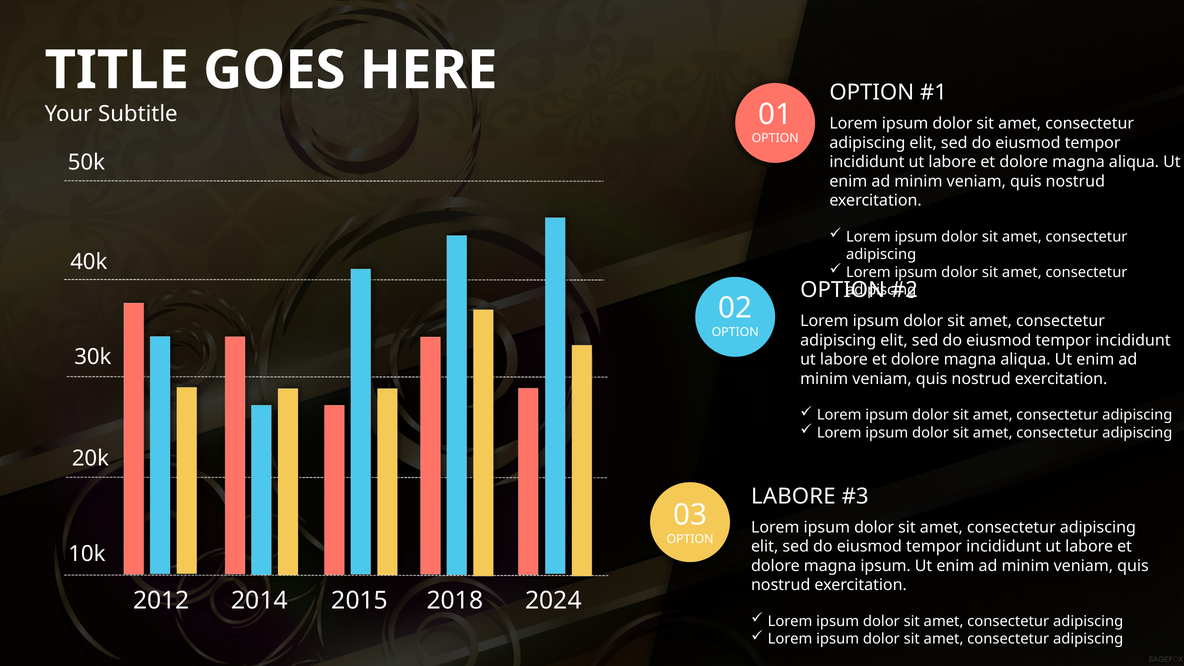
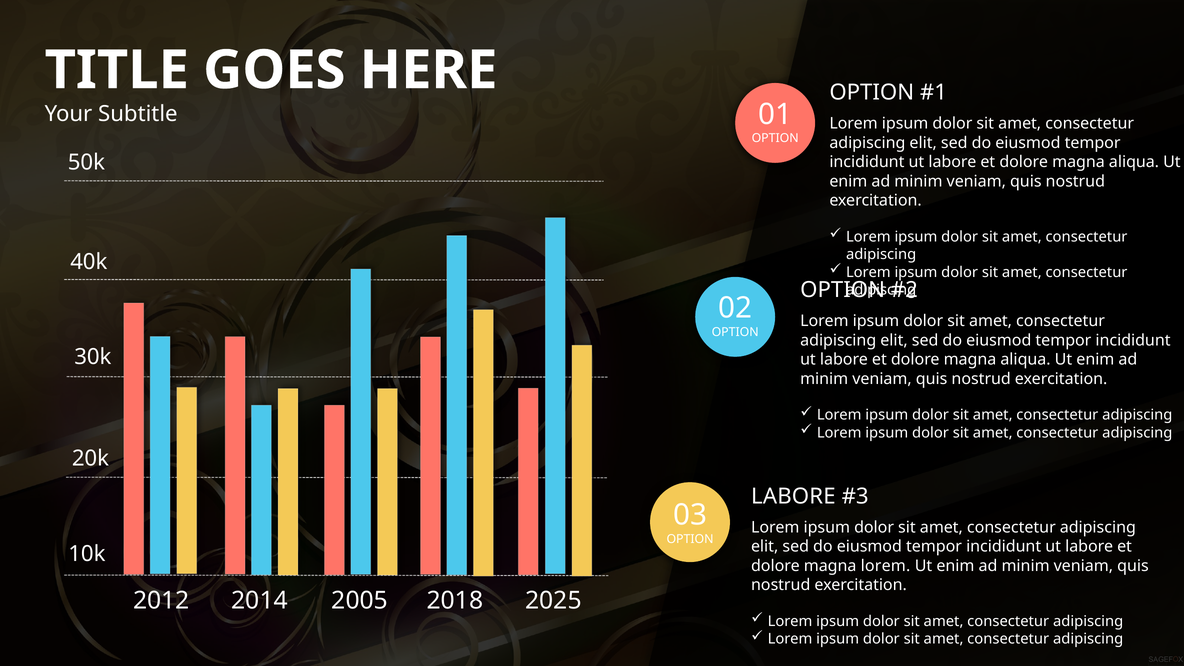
magna ipsum: ipsum -> lorem
2015: 2015 -> 2005
2024: 2024 -> 2025
